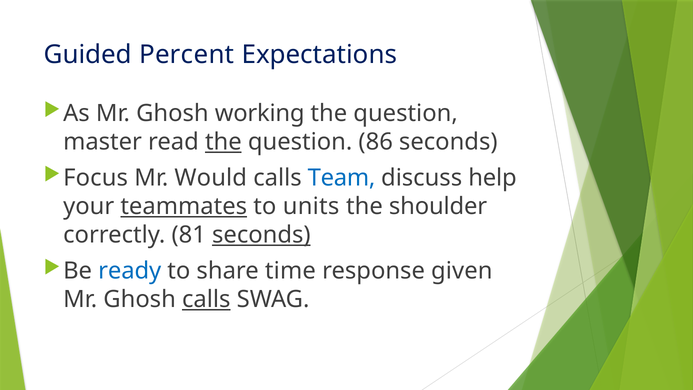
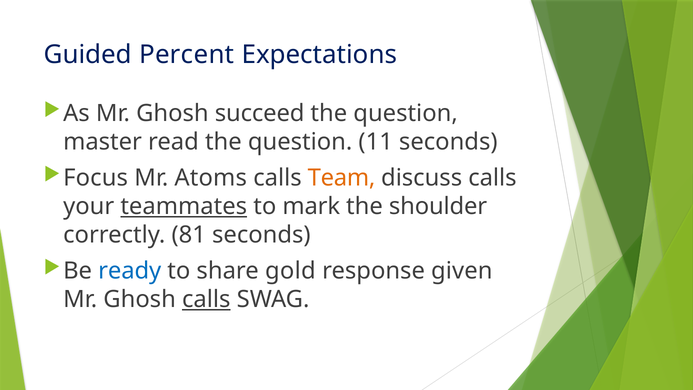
working: working -> succeed
the at (223, 142) underline: present -> none
86: 86 -> 11
Would: Would -> Atoms
Team colour: blue -> orange
discuss help: help -> calls
units: units -> mark
seconds at (261, 235) underline: present -> none
time: time -> gold
